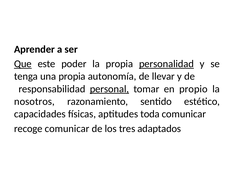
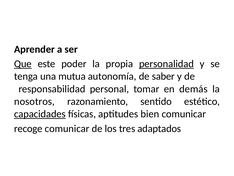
una propia: propia -> mutua
llevar: llevar -> saber
personal underline: present -> none
propio: propio -> demás
capacidades underline: none -> present
toda: toda -> bien
